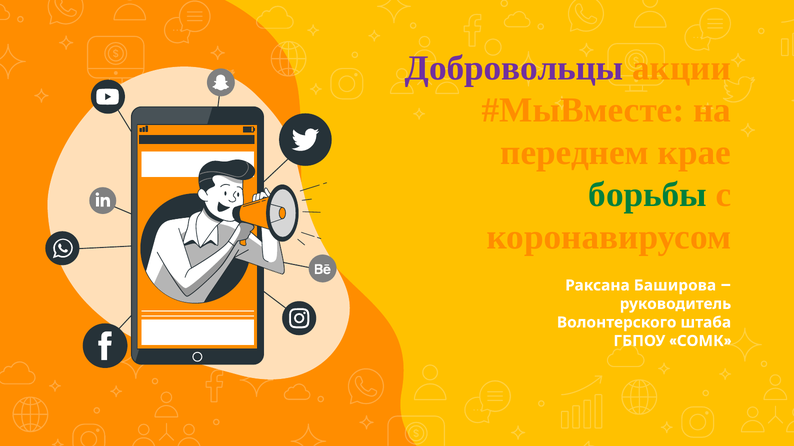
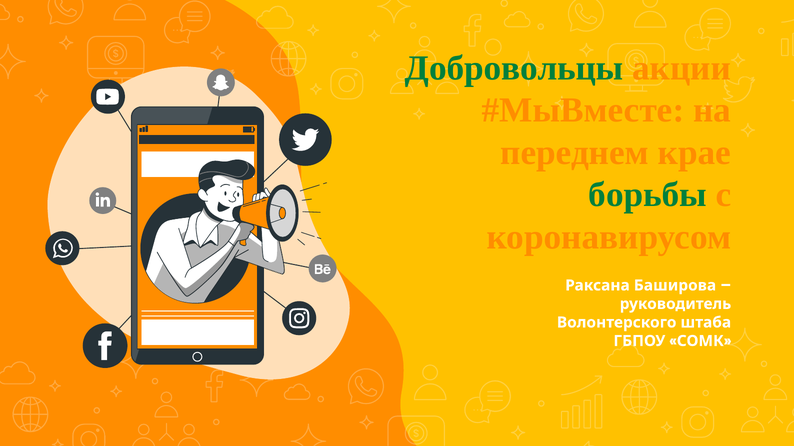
Добровольцы colour: purple -> green
